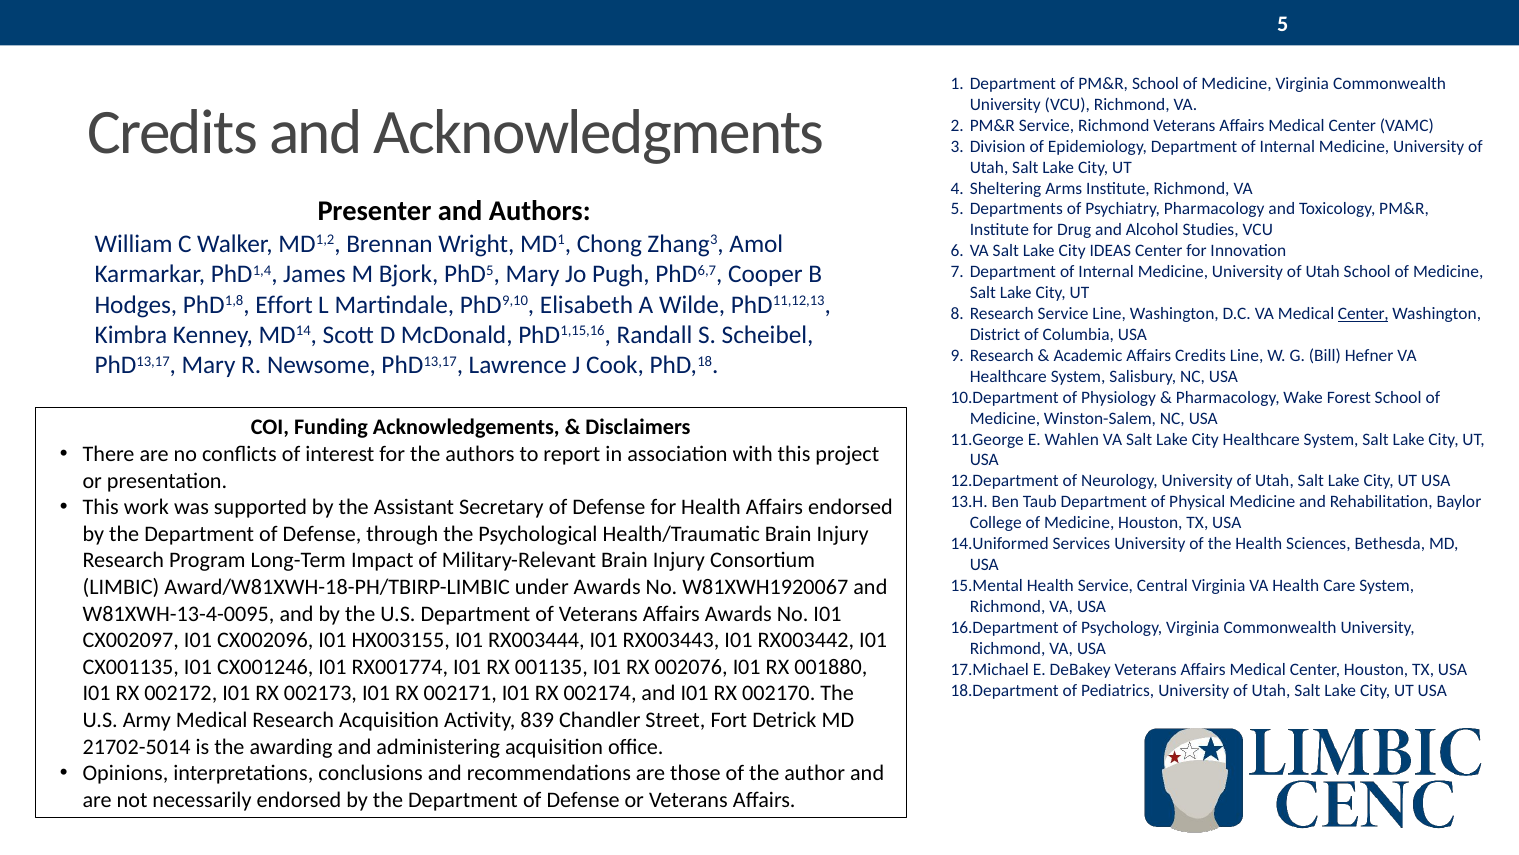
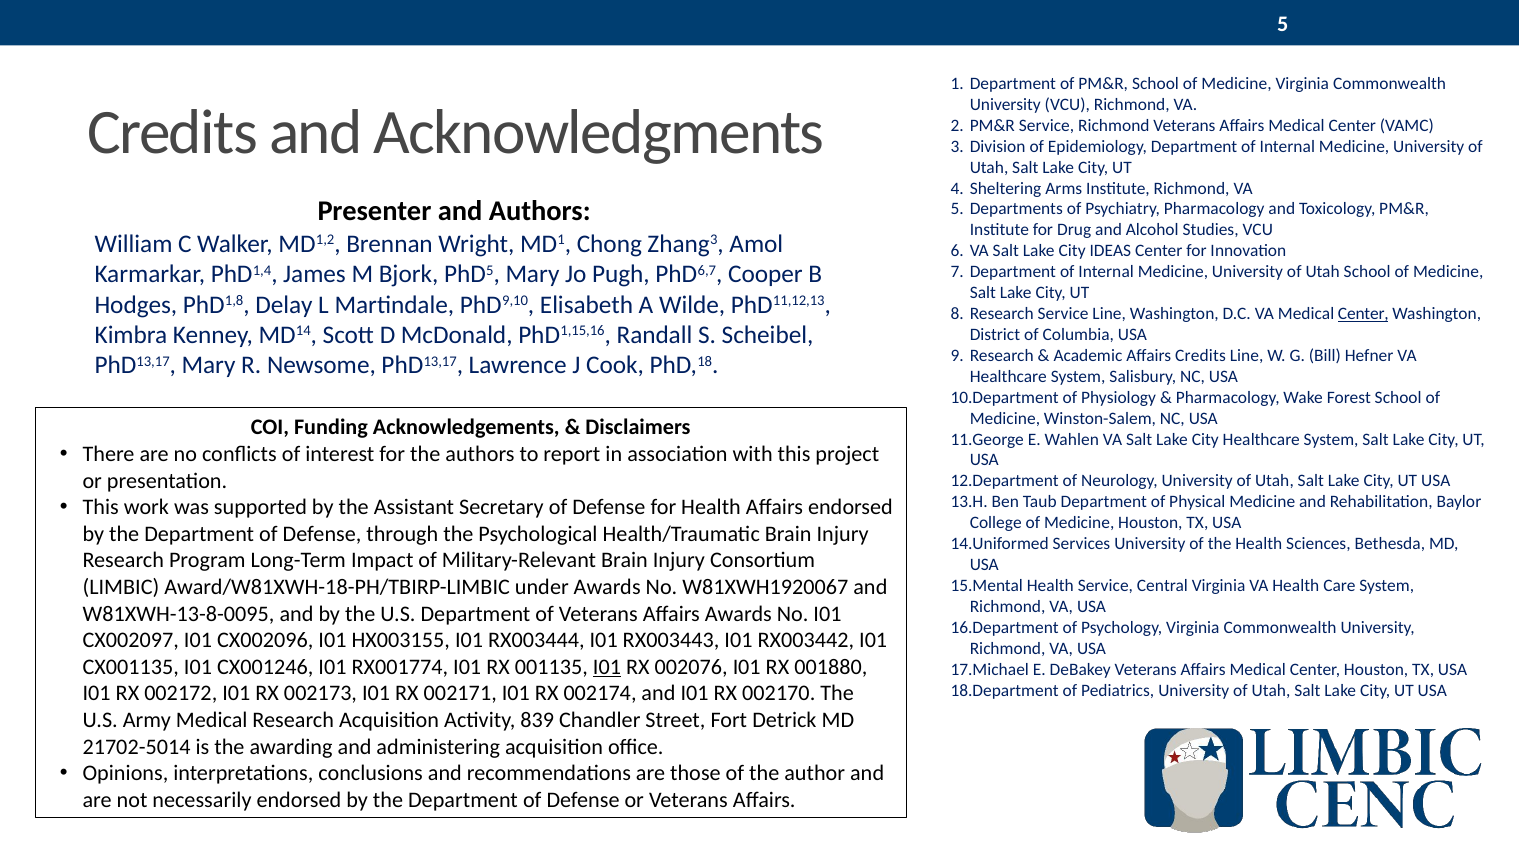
Effort: Effort -> Delay
W81XWH-13-4-0095: W81XWH-13-4-0095 -> W81XWH-13-8-0095
I01 at (607, 667) underline: none -> present
